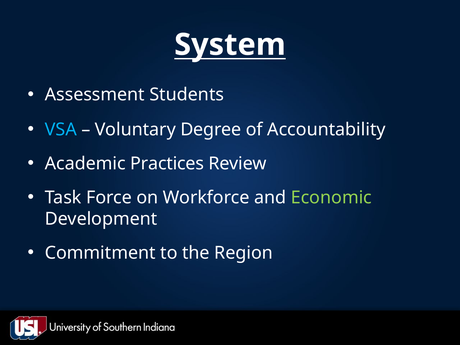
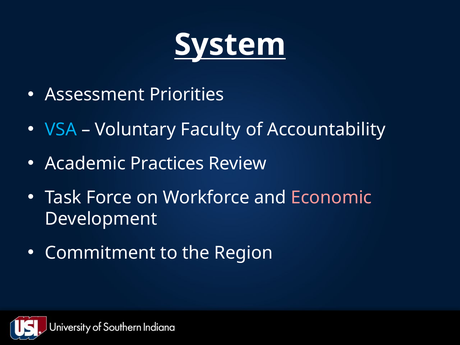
Students: Students -> Priorities
Degree: Degree -> Faculty
Economic colour: light green -> pink
